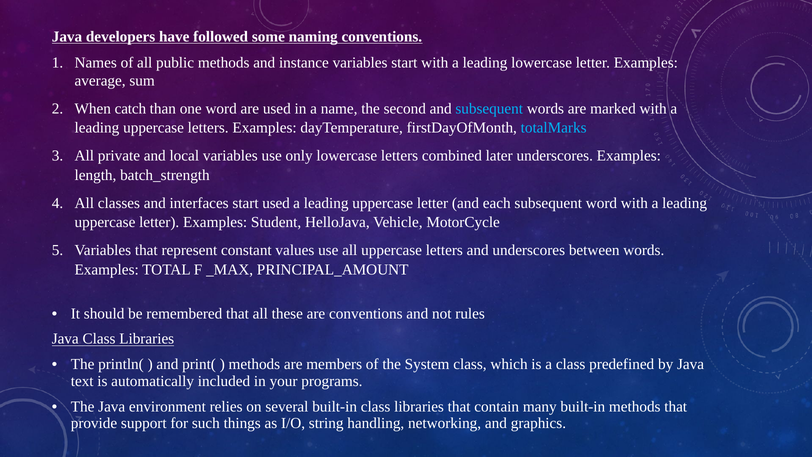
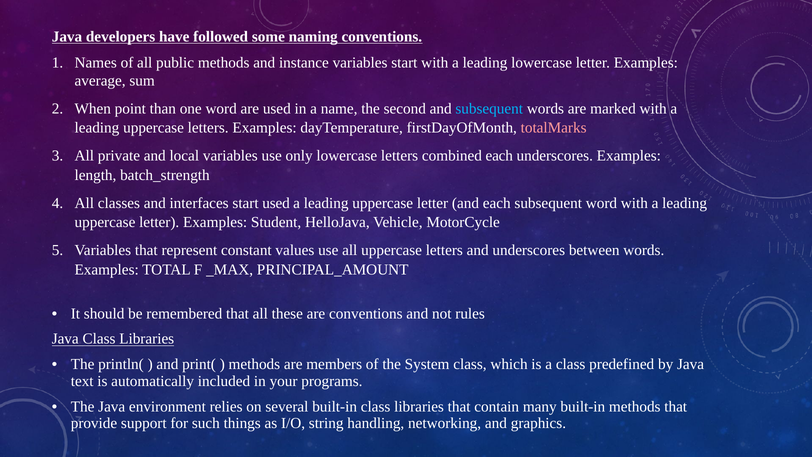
catch: catch -> point
totalMarks colour: light blue -> pink
combined later: later -> each
